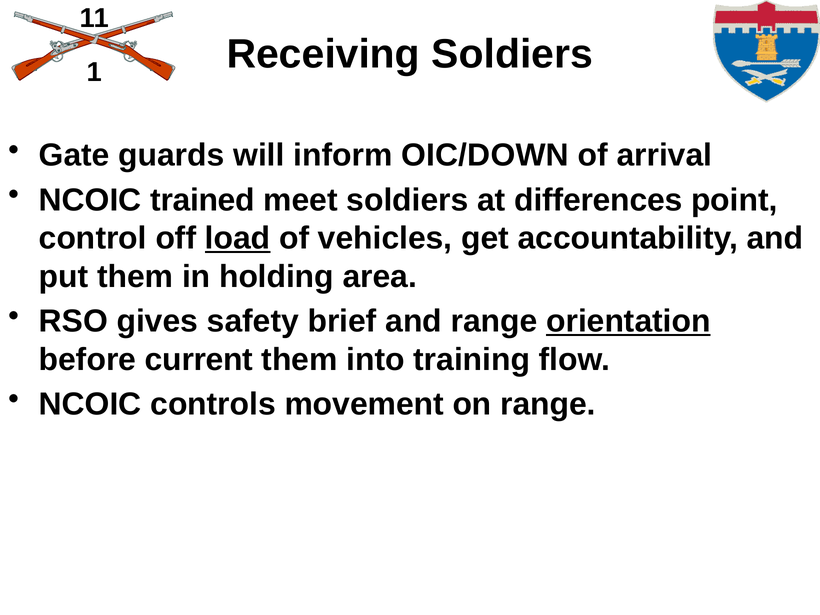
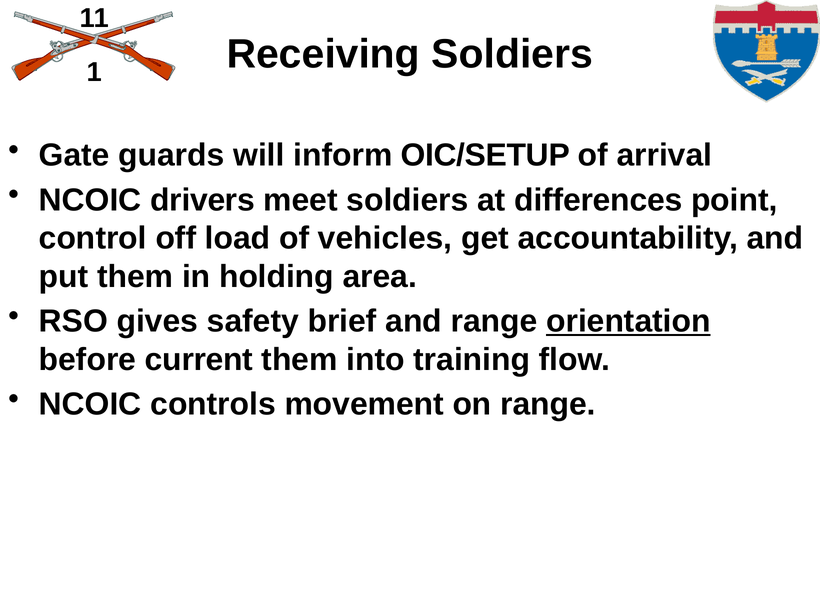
OIC/DOWN: OIC/DOWN -> OIC/SETUP
trained: trained -> drivers
load underline: present -> none
